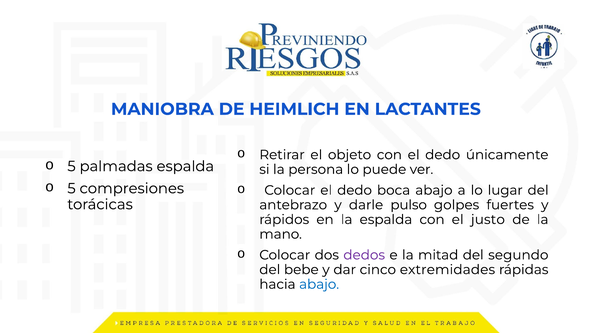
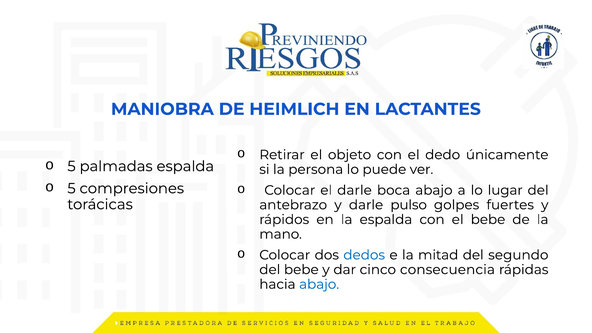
Colocar el dedo: dedo -> darle
el justo: justo -> bebe
dedos colour: purple -> blue
extremidades: extremidades -> consecuencia
